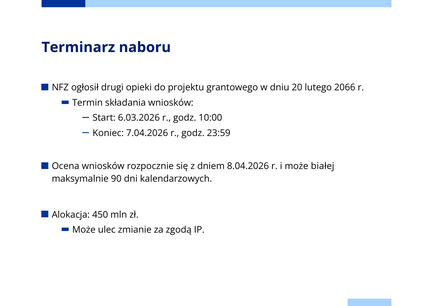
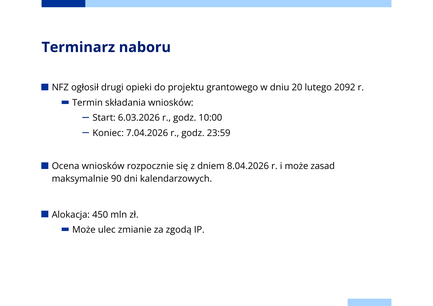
2066: 2066 -> 2092
białej: białej -> zasad
